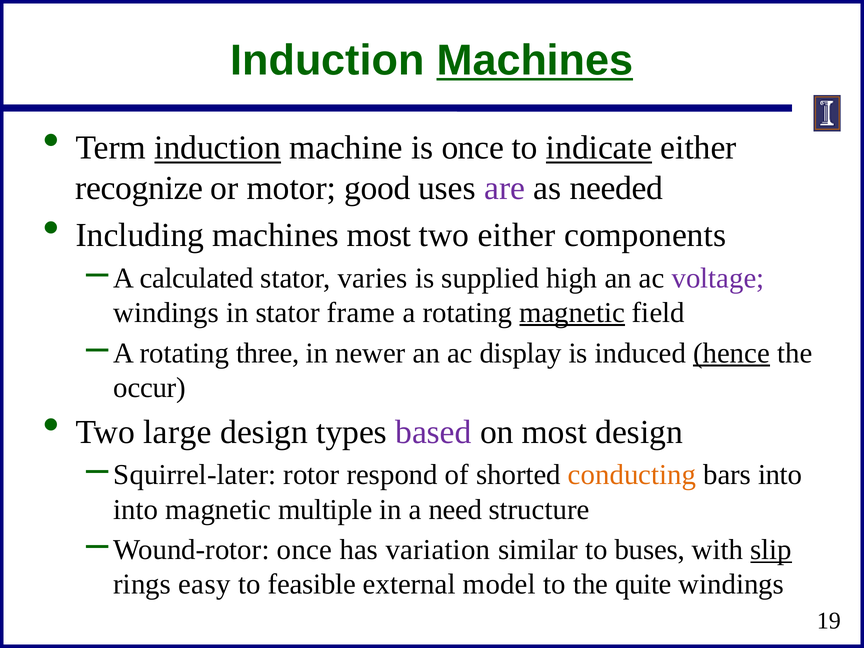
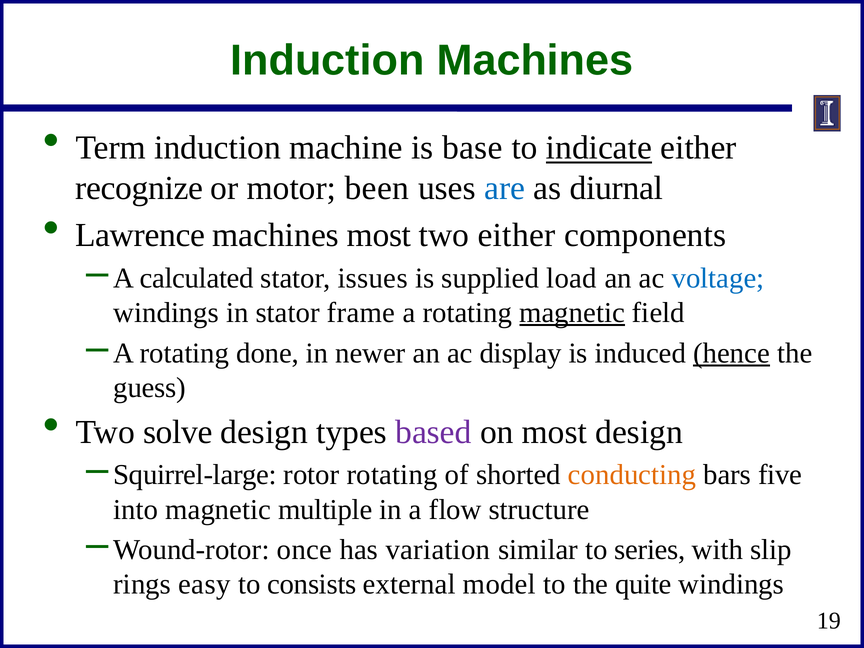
Machines at (535, 61) underline: present -> none
induction at (218, 148) underline: present -> none
is once: once -> base
good: good -> been
are colour: purple -> blue
needed: needed -> diurnal
Including: Including -> Lawrence
varies: varies -> issues
high: high -> load
voltage colour: purple -> blue
three: three -> done
occur: occur -> guess
large: large -> solve
Squirrel-later: Squirrel-later -> Squirrel-large
rotor respond: respond -> rotating
bars into: into -> five
need: need -> flow
buses: buses -> series
slip underline: present -> none
feasible: feasible -> consists
